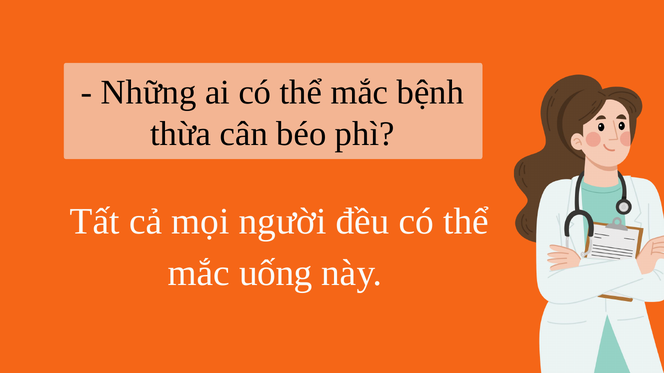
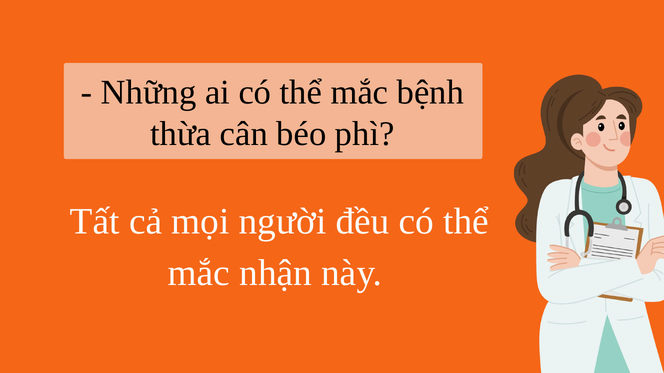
uống: uống -> nhận
